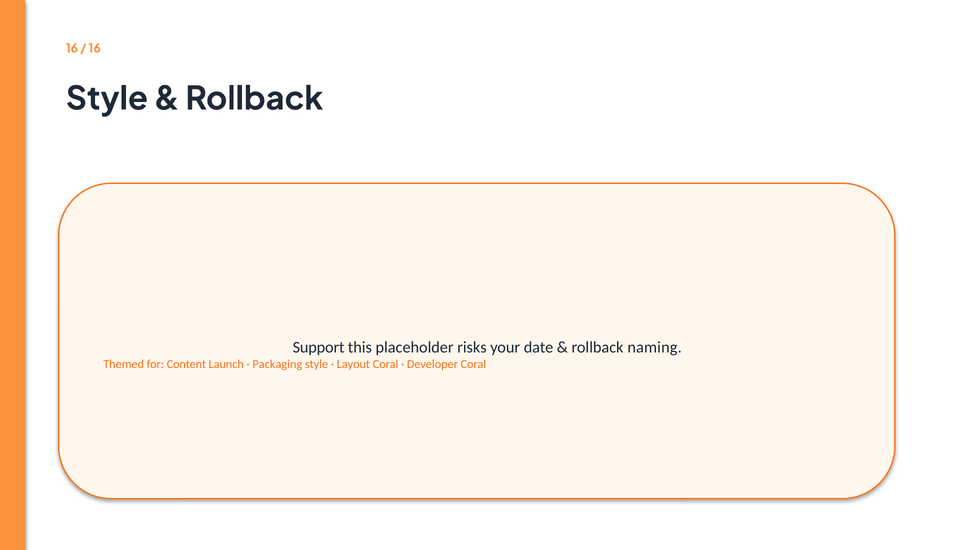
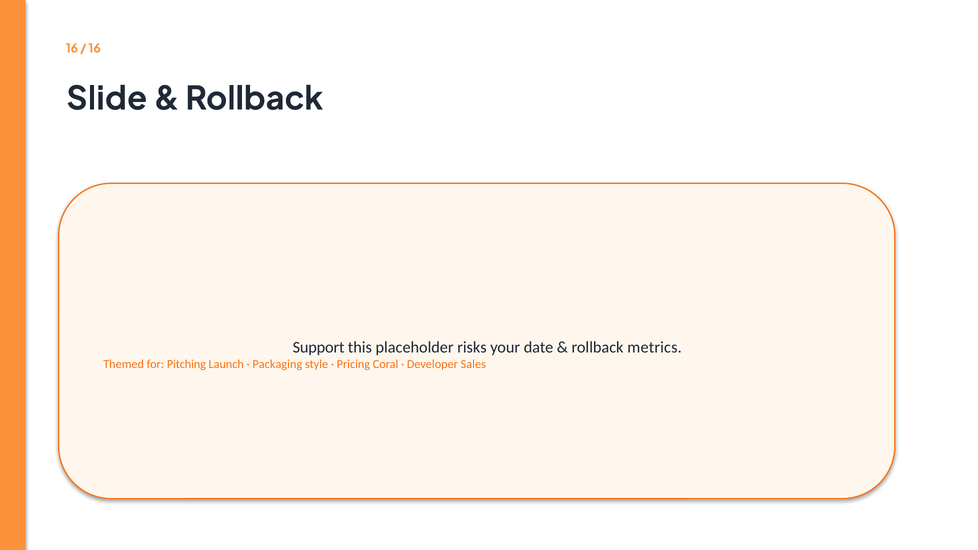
Style at (107, 99): Style -> Slide
naming: naming -> metrics
Content: Content -> Pitching
Layout: Layout -> Pricing
Developer Coral: Coral -> Sales
